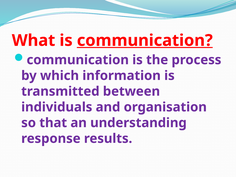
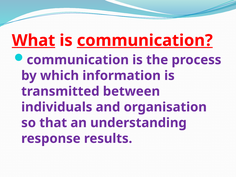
What underline: none -> present
